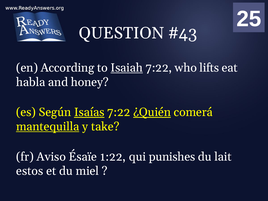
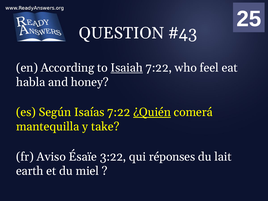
lifts: lifts -> feel
Isaías underline: present -> none
mantequilla underline: present -> none
1:22: 1:22 -> 3:22
punishes: punishes -> réponses
estos: estos -> earth
